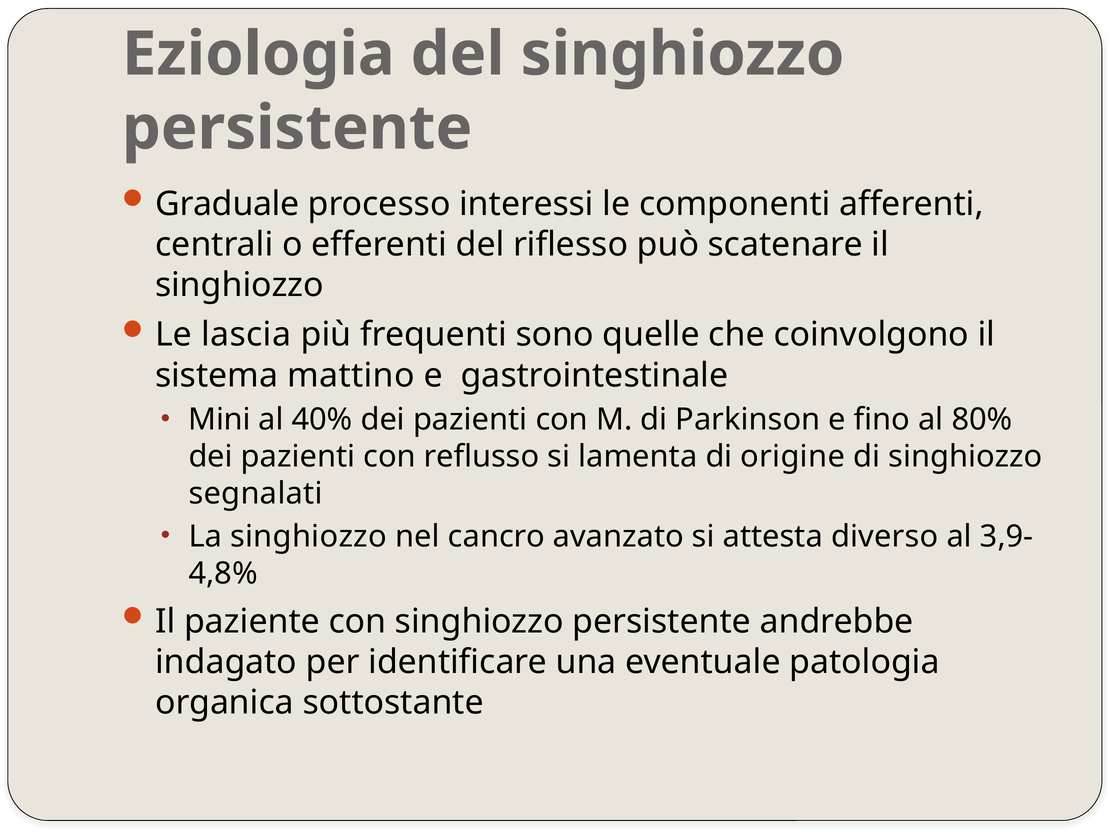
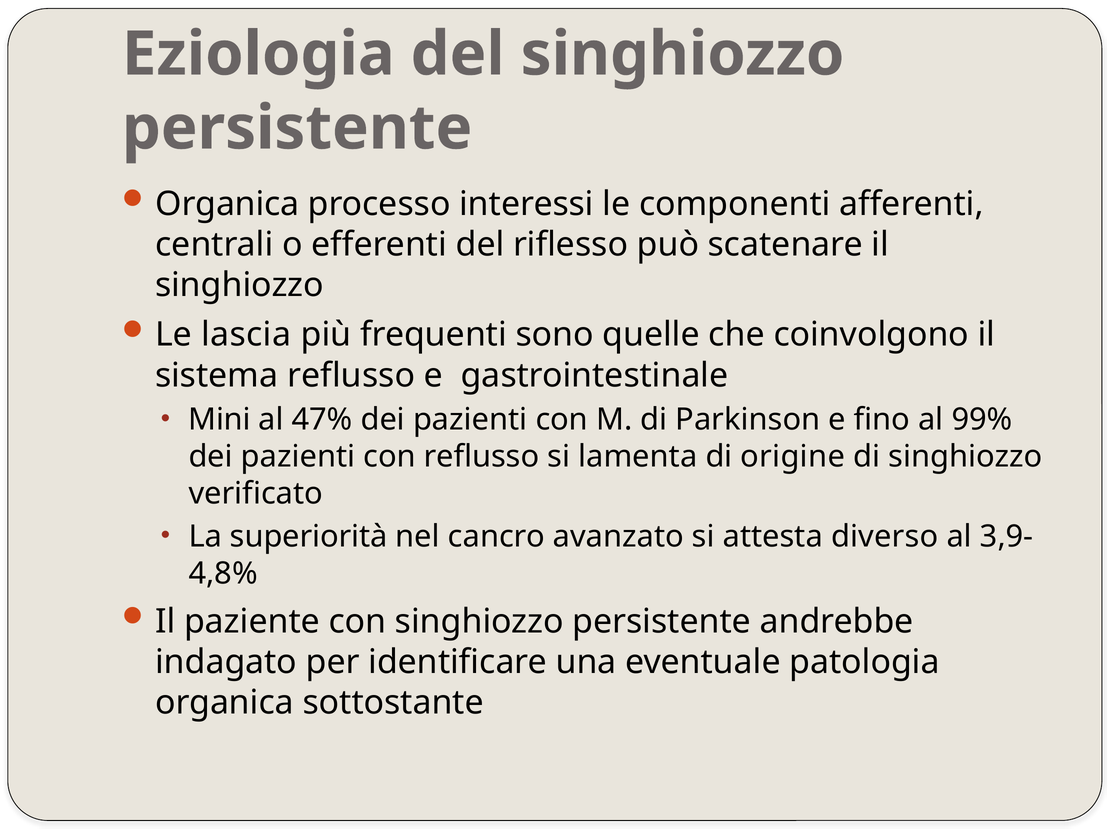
Graduale at (227, 204): Graduale -> Organica
sistema mattino: mattino -> reflusso
40%: 40% -> 47%
80%: 80% -> 99%
segnalati: segnalati -> verificato
La singhiozzo: singhiozzo -> superiorità
